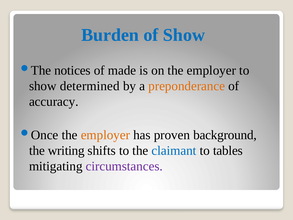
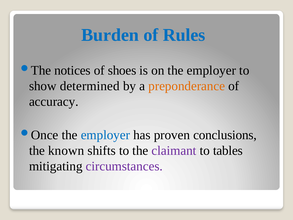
of Show: Show -> Rules
made: made -> shoes
employer at (105, 135) colour: orange -> blue
background: background -> conclusions
writing: writing -> known
claimant colour: blue -> purple
